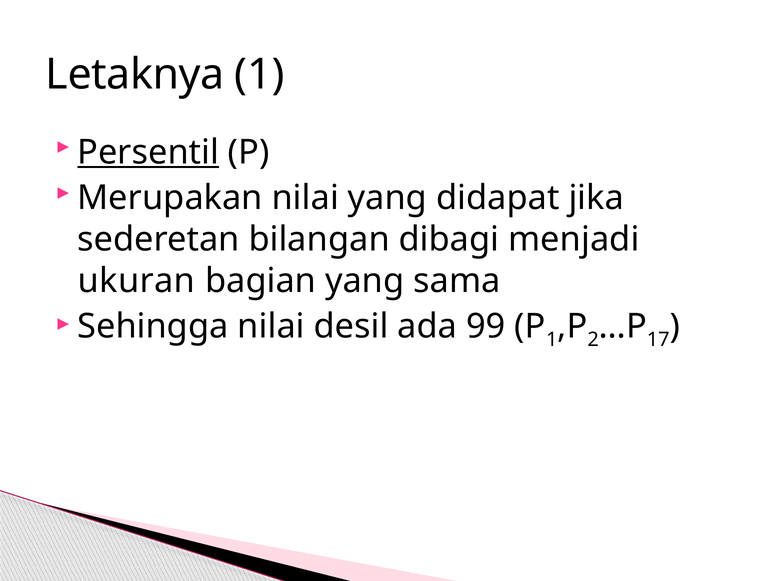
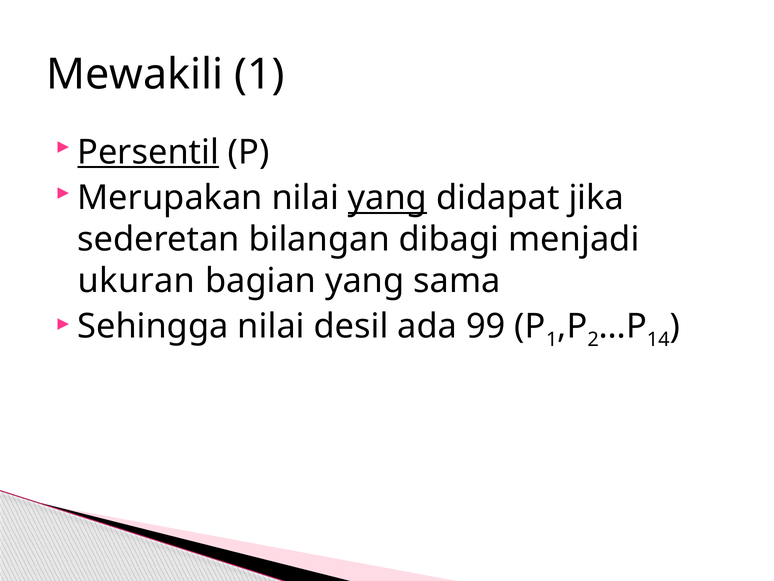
Letaknya: Letaknya -> Mewakili
yang at (387, 198) underline: none -> present
17: 17 -> 14
